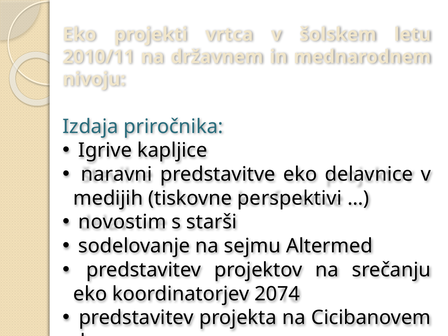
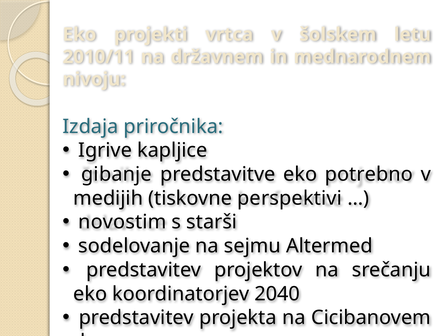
naravni: naravni -> gibanje
delavnice: delavnice -> potrebno
2074: 2074 -> 2040
